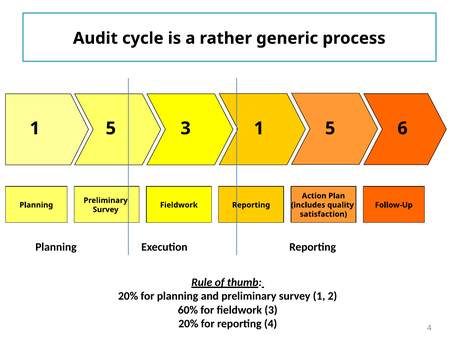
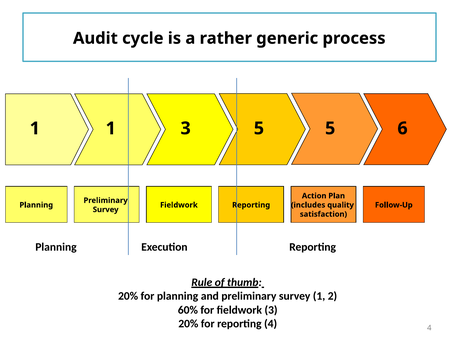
5 at (111, 128): 5 -> 1
3 1: 1 -> 5
